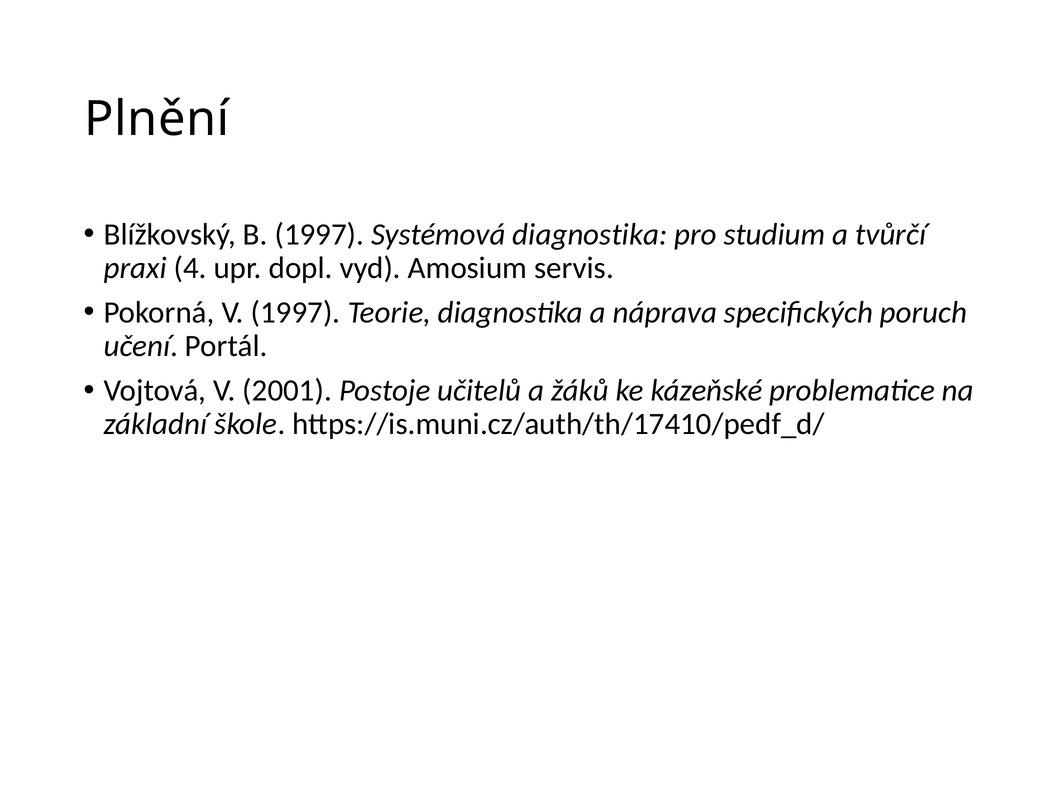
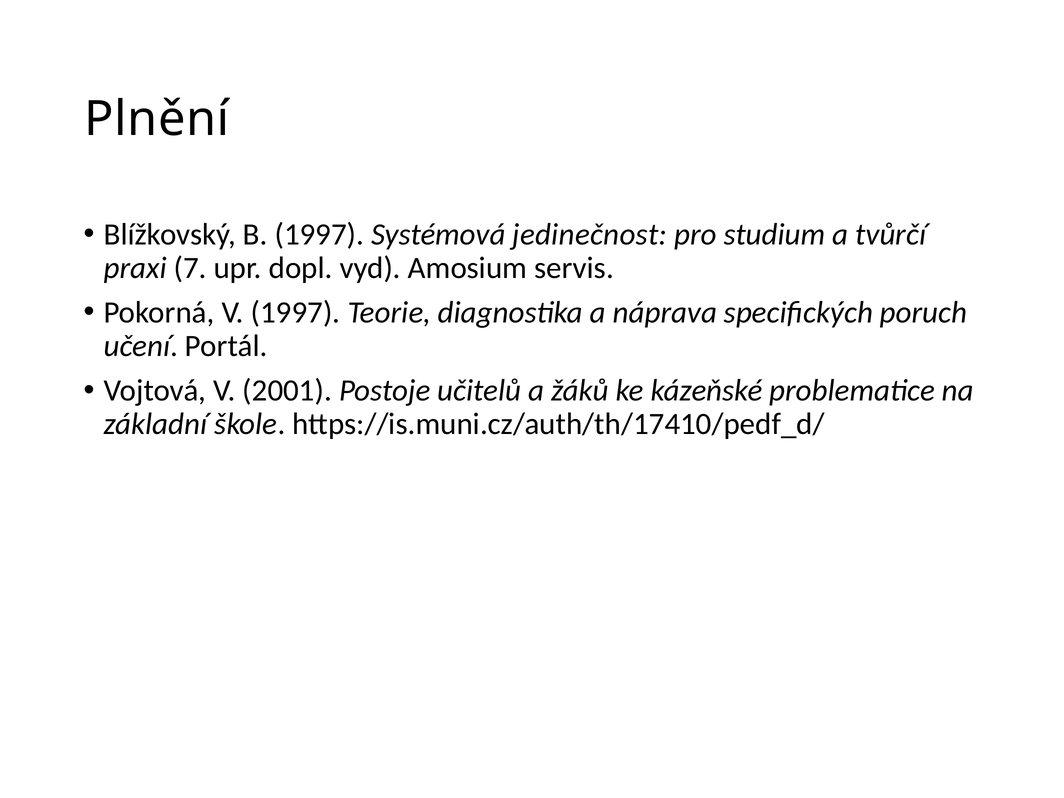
Systémová diagnostika: diagnostika -> jedinečnost
4: 4 -> 7
